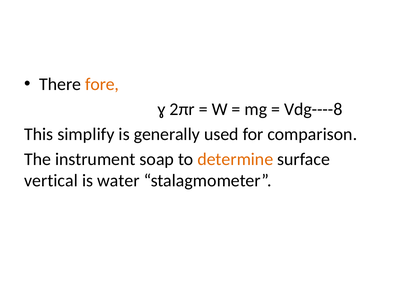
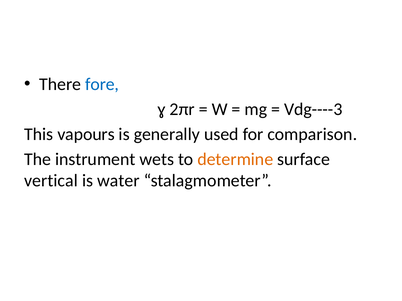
fore colour: orange -> blue
Vdg----8: Vdg----8 -> Vdg----3
simplify: simplify -> vapours
soap: soap -> wets
